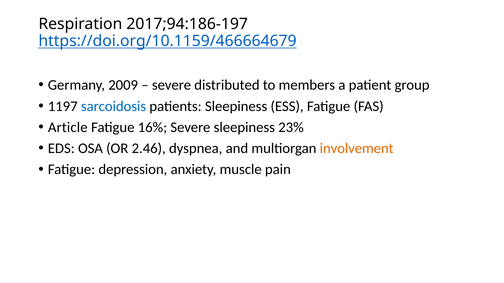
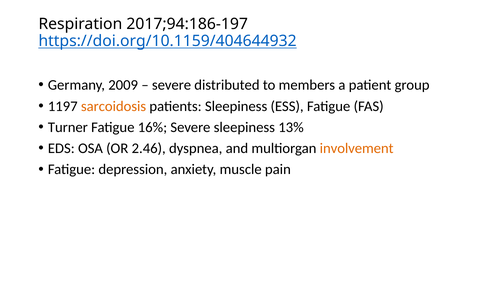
https://doi.org/10.1159/466664679: https://doi.org/10.1159/466664679 -> https://doi.org/10.1159/404644932
sarcoidosis colour: blue -> orange
Article: Article -> Turner
23%: 23% -> 13%
